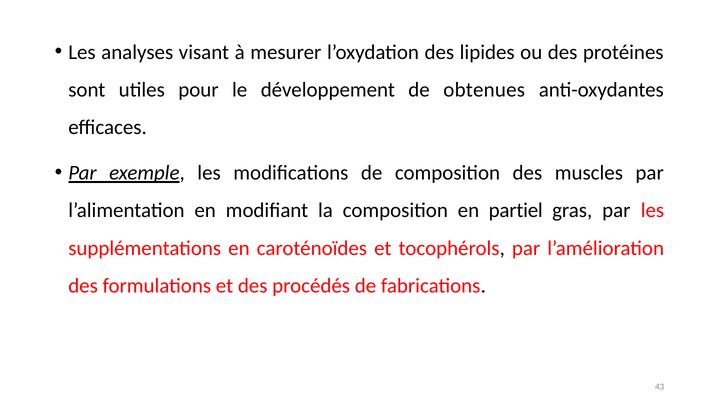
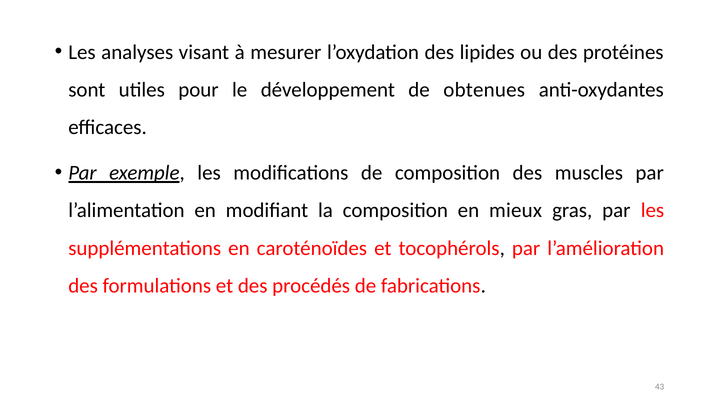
partiel: partiel -> mieux
